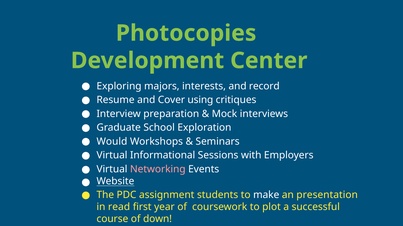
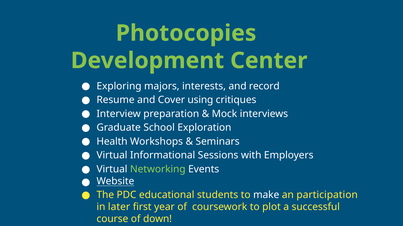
Would: Would -> Health
Networking colour: pink -> light green
assignment: assignment -> educational
presentation: presentation -> participation
read: read -> later
